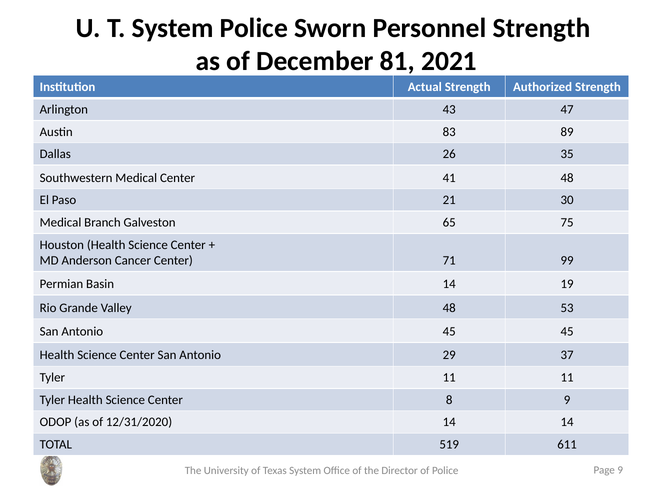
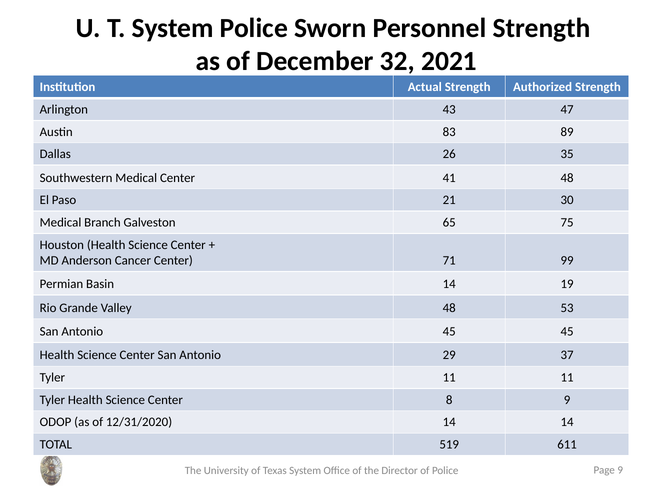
81: 81 -> 32
